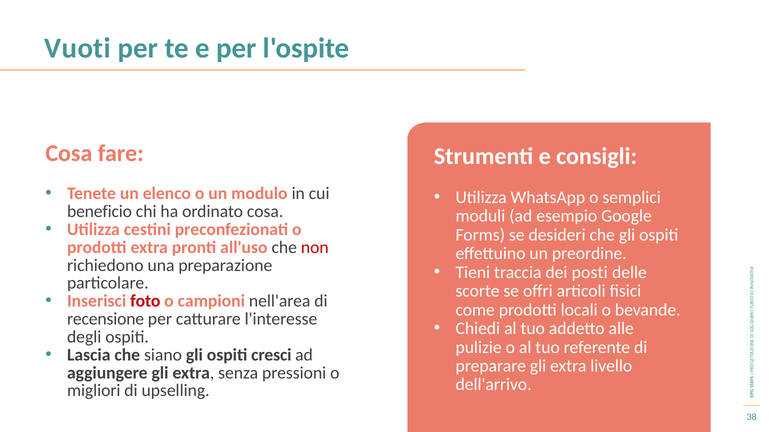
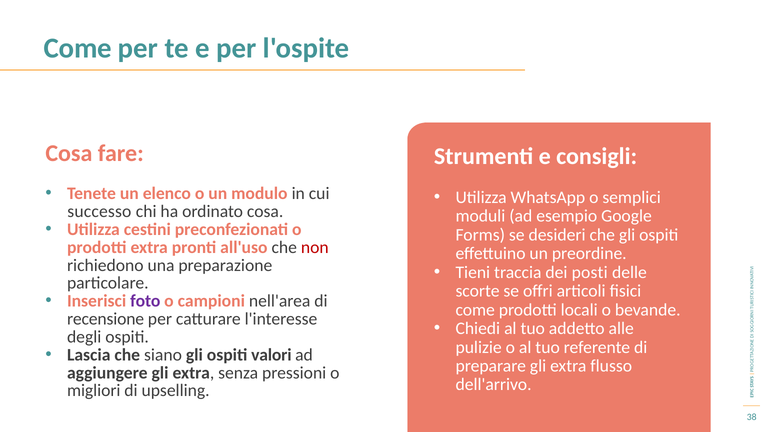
Vuoti at (78, 48): Vuoti -> Come
beneficio: beneficio -> successo
foto colour: red -> purple
cresci: cresci -> valori
livello: livello -> flusso
